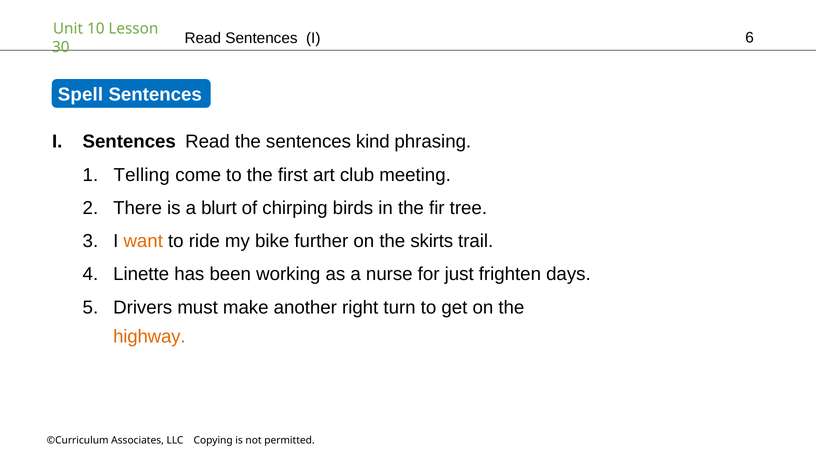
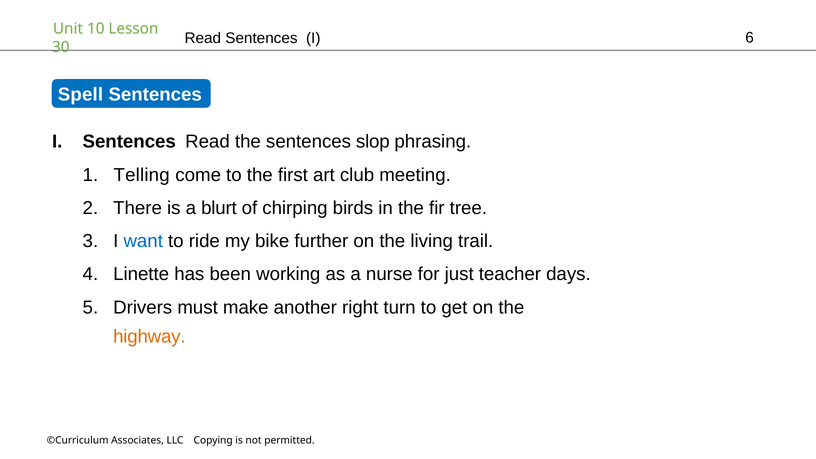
kind: kind -> slop
want colour: orange -> blue
skirts: skirts -> living
frighten: frighten -> teacher
